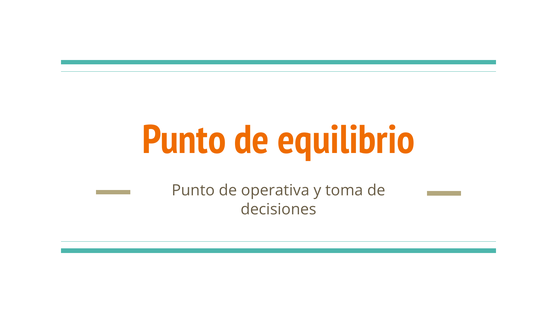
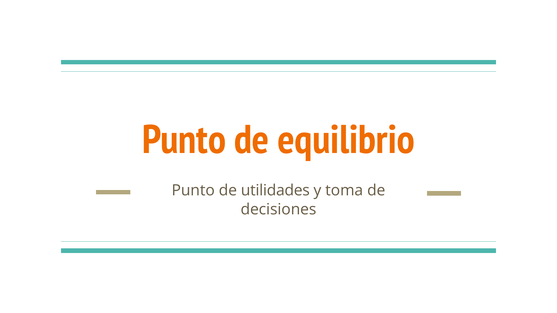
operativa: operativa -> utilidades
